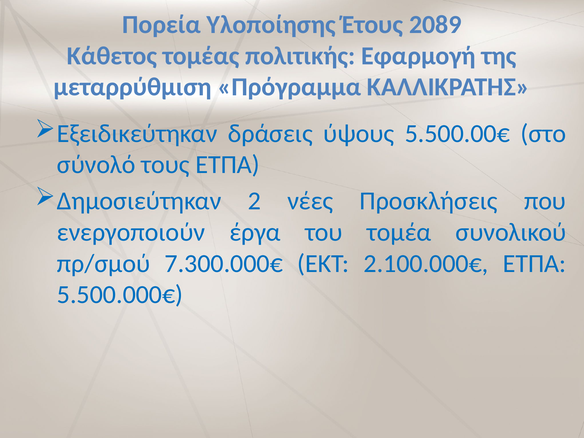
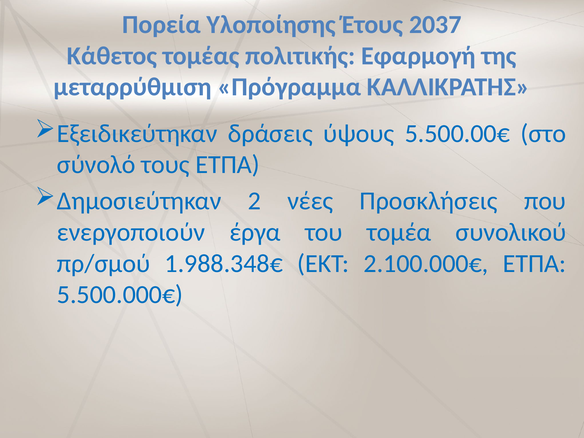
2089: 2089 -> 2037
7.300.000€: 7.300.000€ -> 1.988.348€
